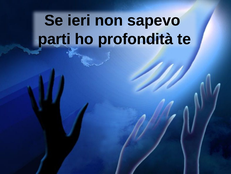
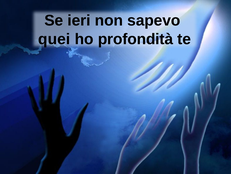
parti: parti -> quei
